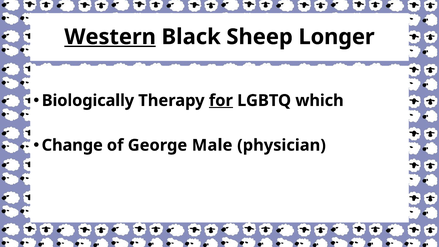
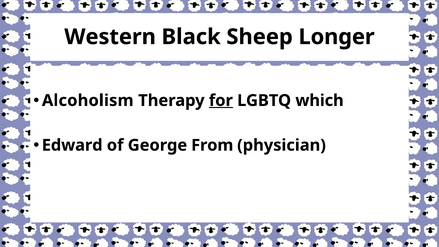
Western underline: present -> none
Biologically: Biologically -> Alcoholism
Change: Change -> Edward
Male: Male -> From
